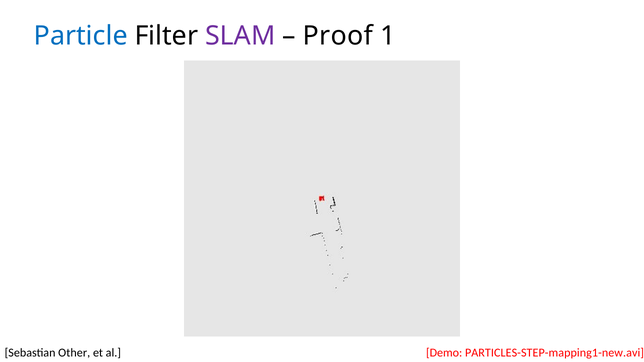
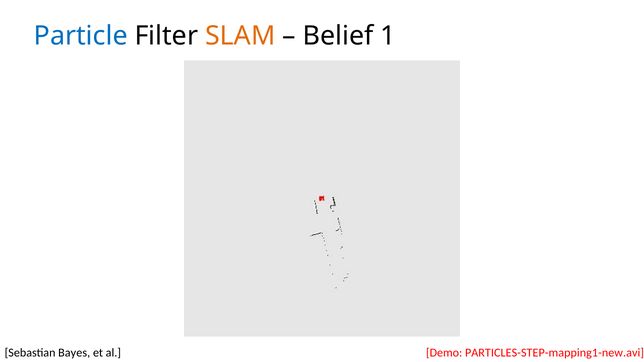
SLAM colour: purple -> orange
Proof: Proof -> Belief
Other: Other -> Bayes
